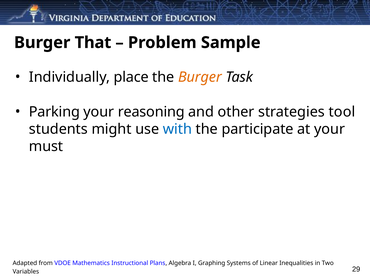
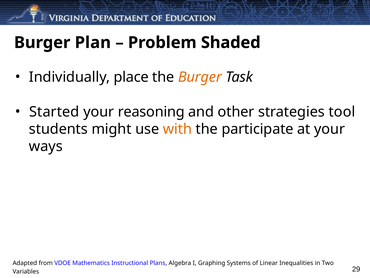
That: That -> Plan
Sample: Sample -> Shaded
Parking: Parking -> Started
with colour: blue -> orange
must: must -> ways
